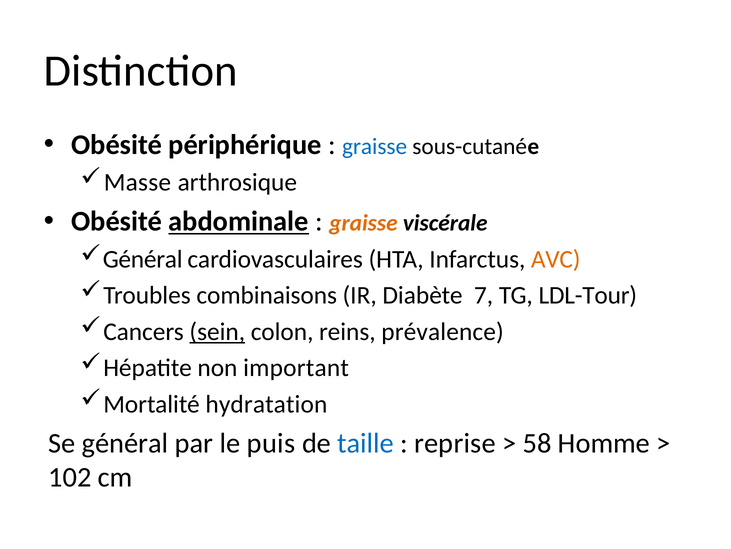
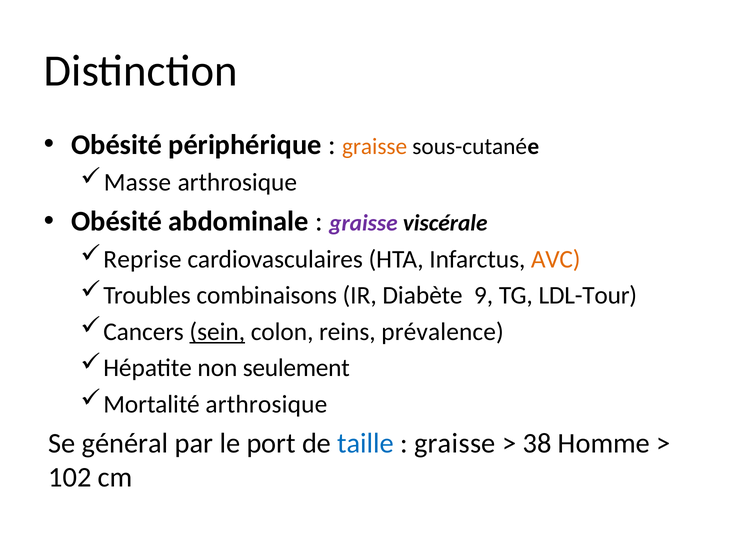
graisse at (375, 146) colour: blue -> orange
abdominale underline: present -> none
graisse at (363, 223) colour: orange -> purple
Général at (143, 259): Général -> Reprise
7: 7 -> 9
important: important -> seulement
Mortalité hydratation: hydratation -> arthrosique
puis: puis -> port
reprise at (455, 443): reprise -> graisse
58: 58 -> 38
